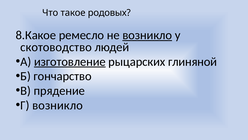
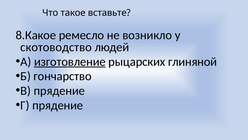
родовых: родовых -> вставьте
возникло at (147, 35) underline: present -> none
Г возникло: возникло -> прядение
